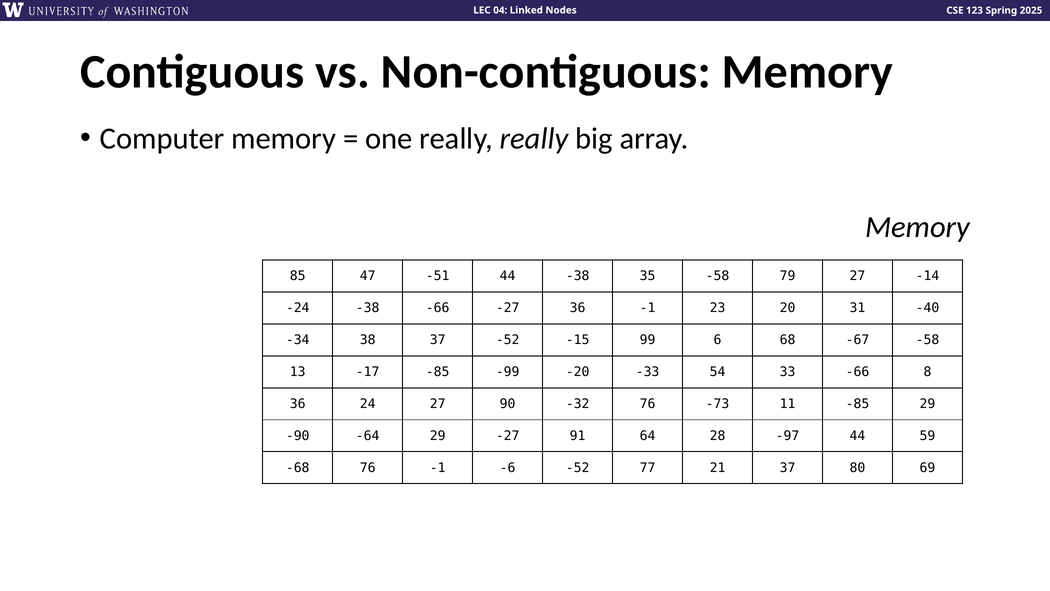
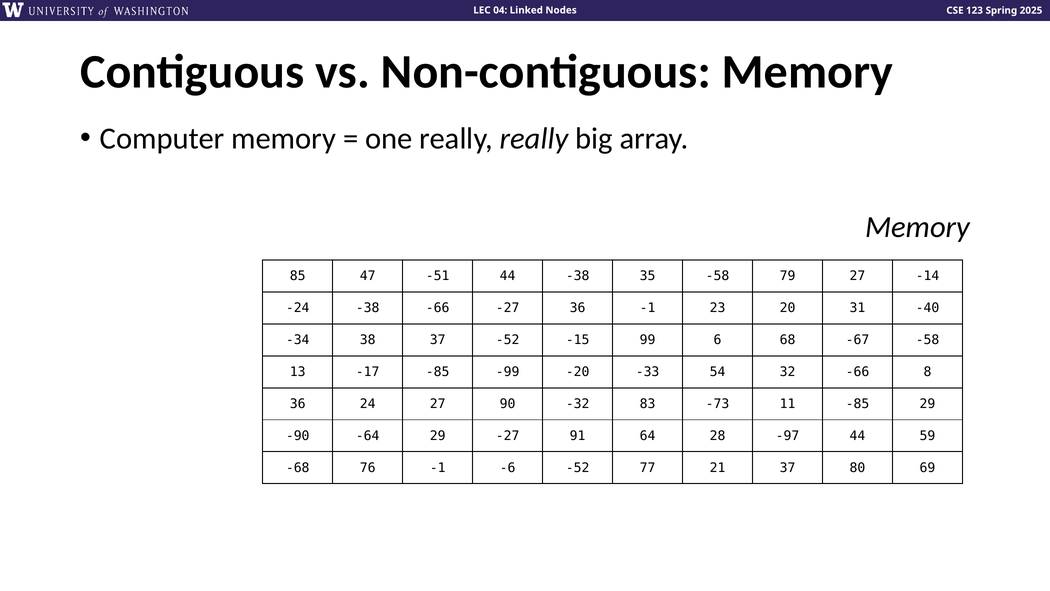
33: 33 -> 32
-32 76: 76 -> 83
